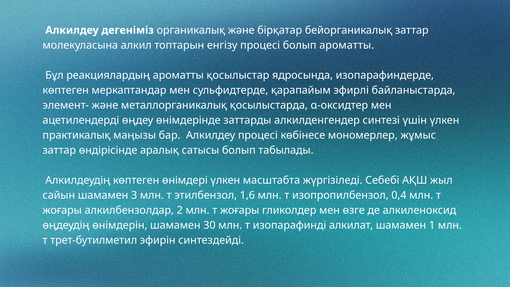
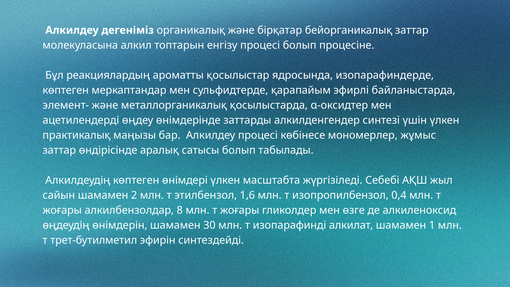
болып ароматты: ароматты -> процесіне
3: 3 -> 2
2: 2 -> 8
